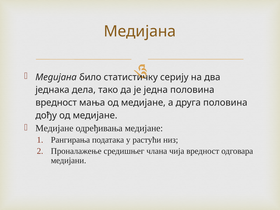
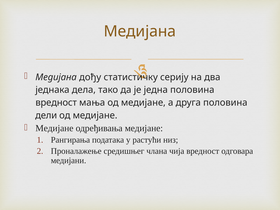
било: било -> дођу
дођу: дођу -> дели
